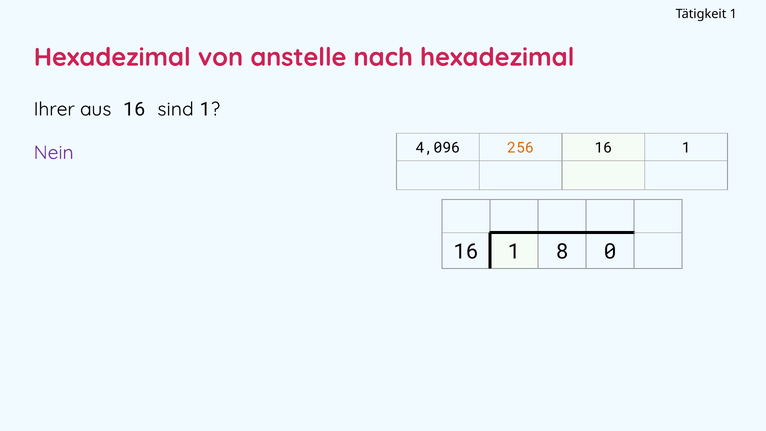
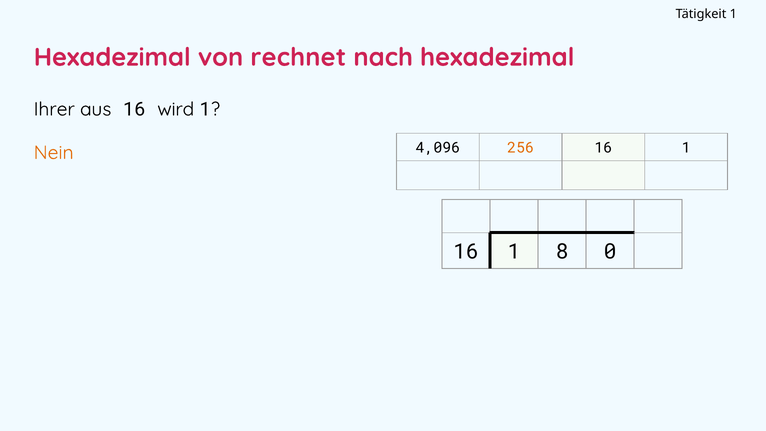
anstelle: anstelle -> rechnet
sind: sind -> wird
Nein colour: purple -> orange
